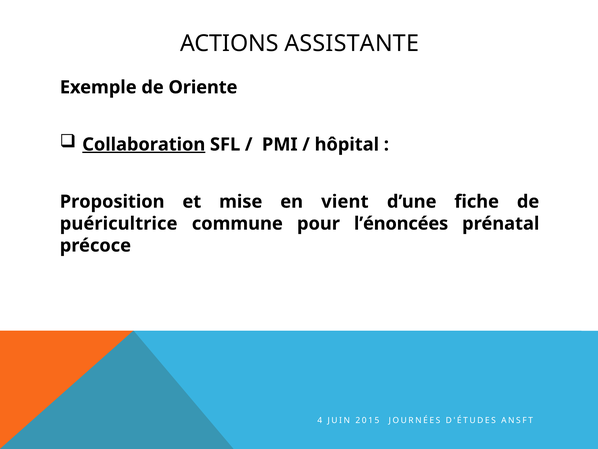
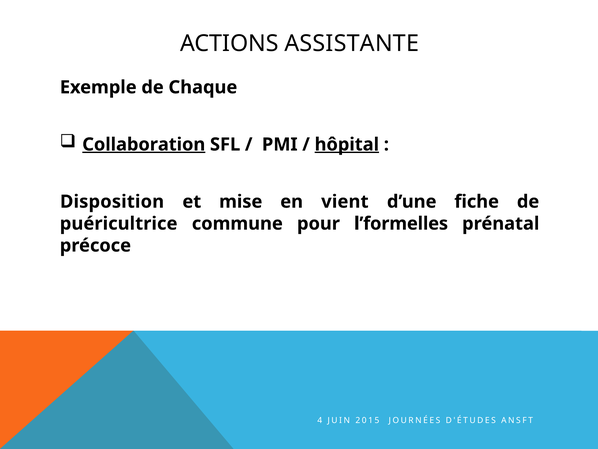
Oriente: Oriente -> Chaque
hôpital underline: none -> present
Proposition: Proposition -> Disposition
l’énoncées: l’énoncées -> l’formelles
